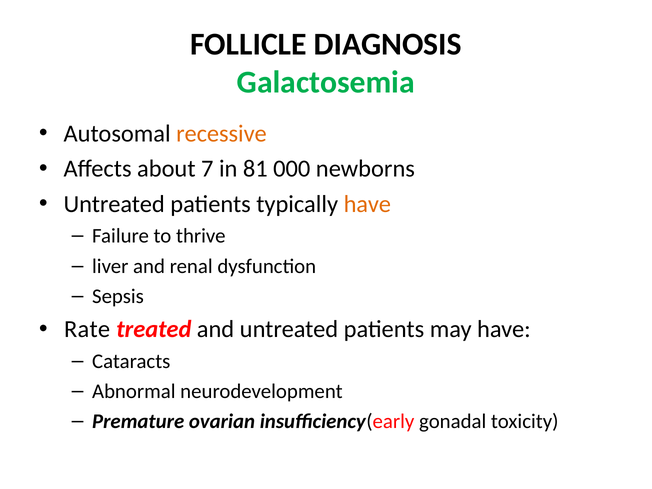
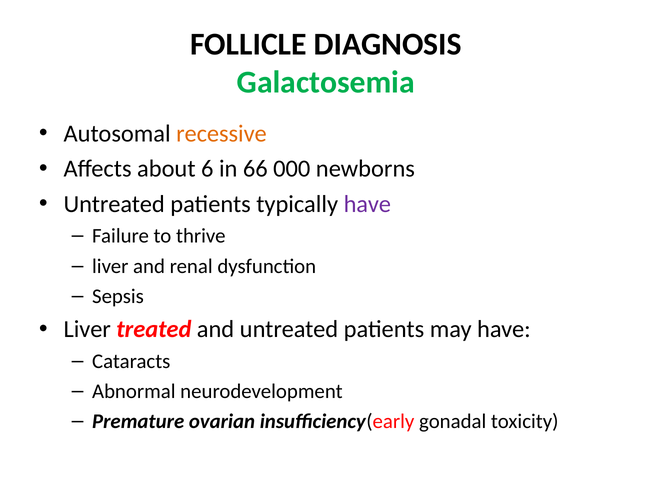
7: 7 -> 6
81: 81 -> 66
have at (367, 204) colour: orange -> purple
Rate at (87, 329): Rate -> Liver
